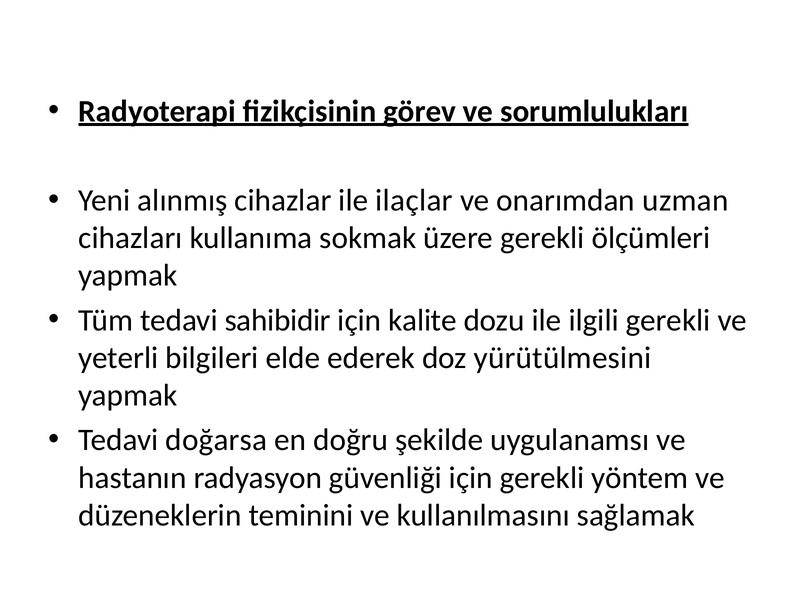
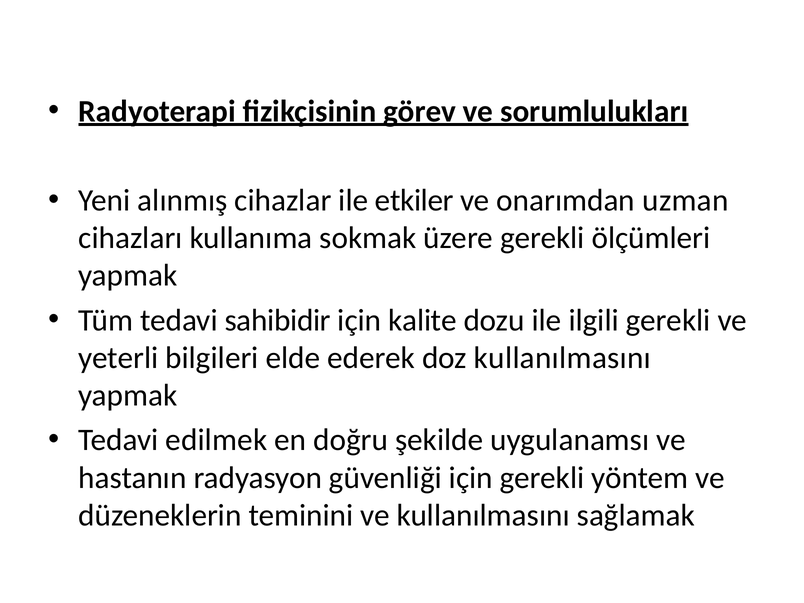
ilaçlar: ilaçlar -> etkiler
doz yürütülmesini: yürütülmesini -> kullanılmasını
doğarsa: doğarsa -> edilmek
